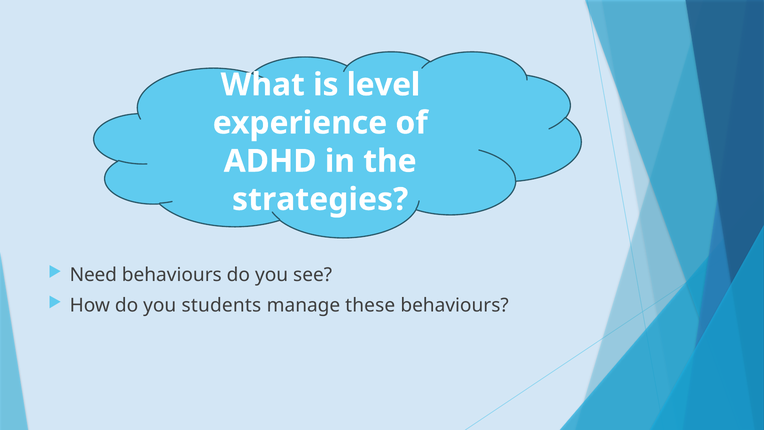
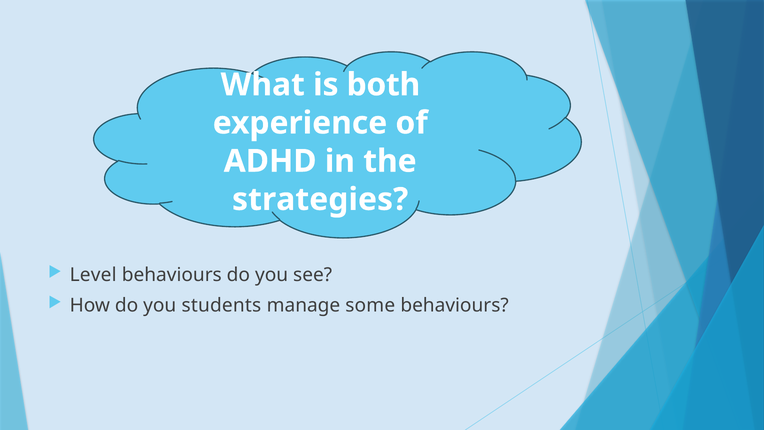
level: level -> both
Need: Need -> Level
these: these -> some
